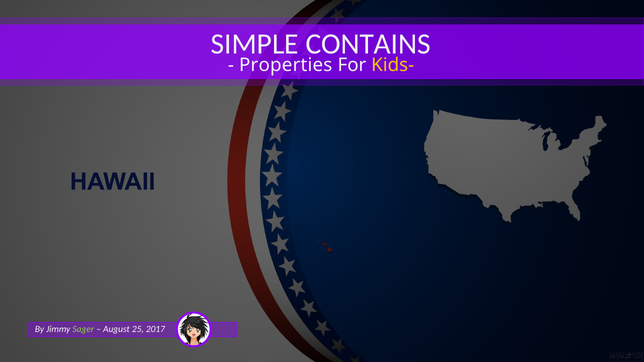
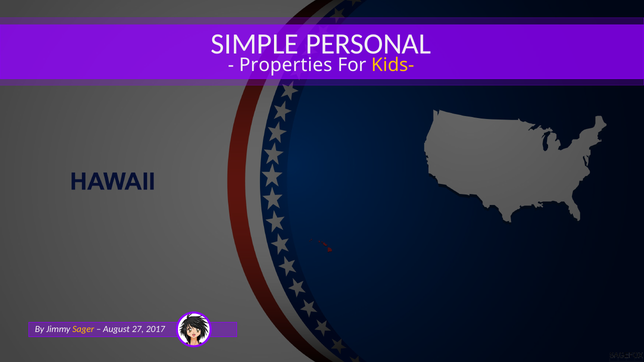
CONTAINS: CONTAINS -> PERSONAL
Sager colour: light green -> yellow
25: 25 -> 27
